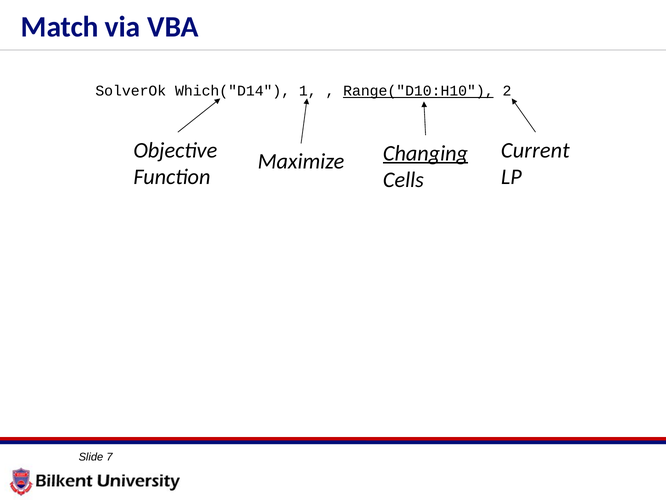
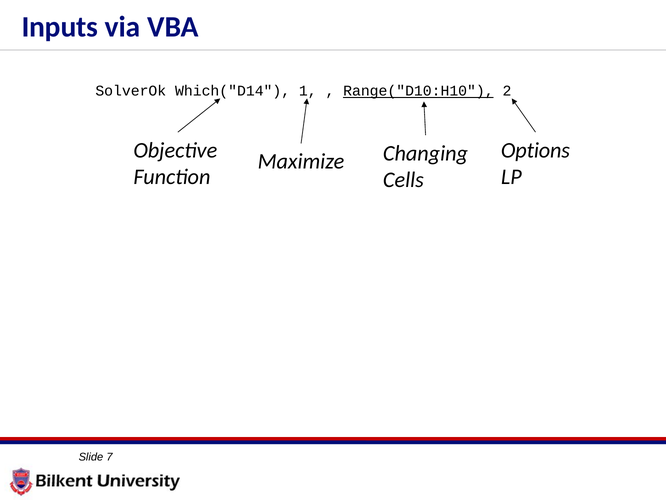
Match: Match -> Inputs
Current: Current -> Options
Changing underline: present -> none
